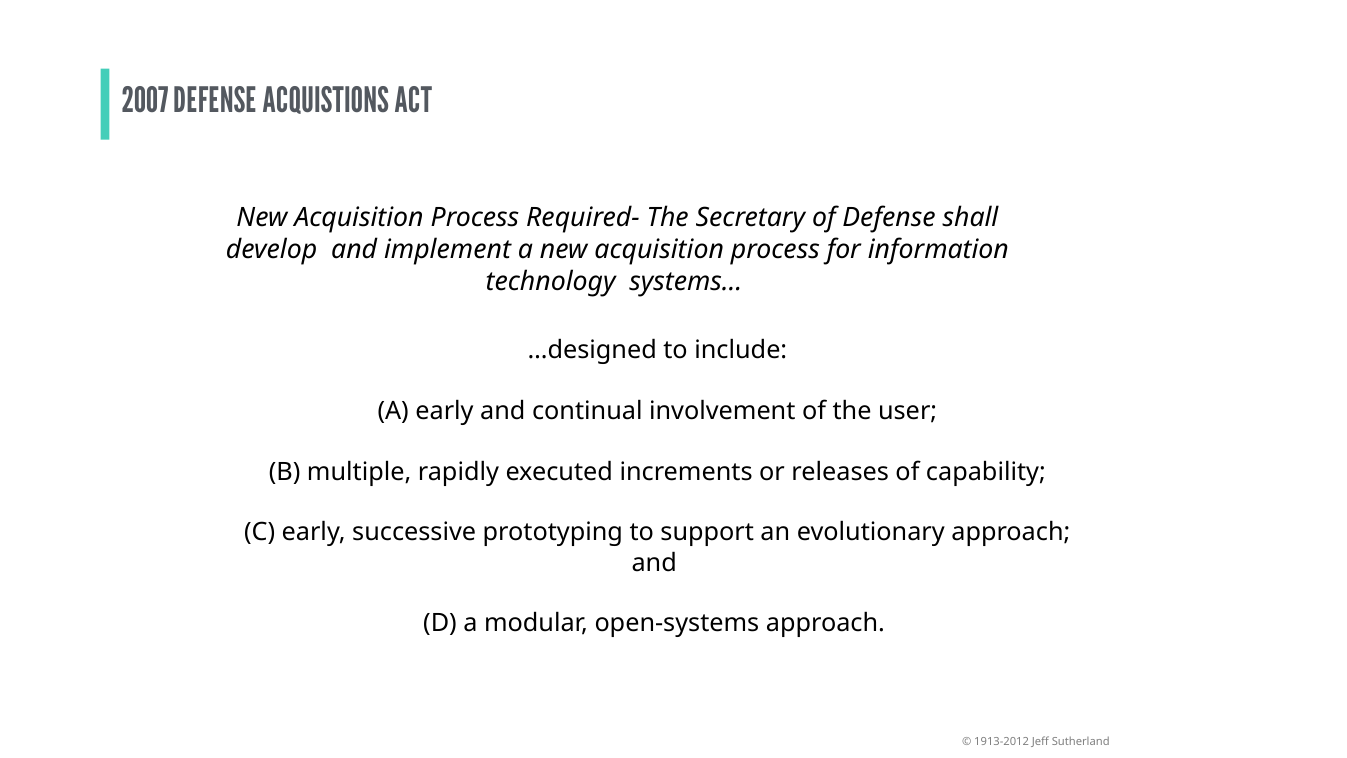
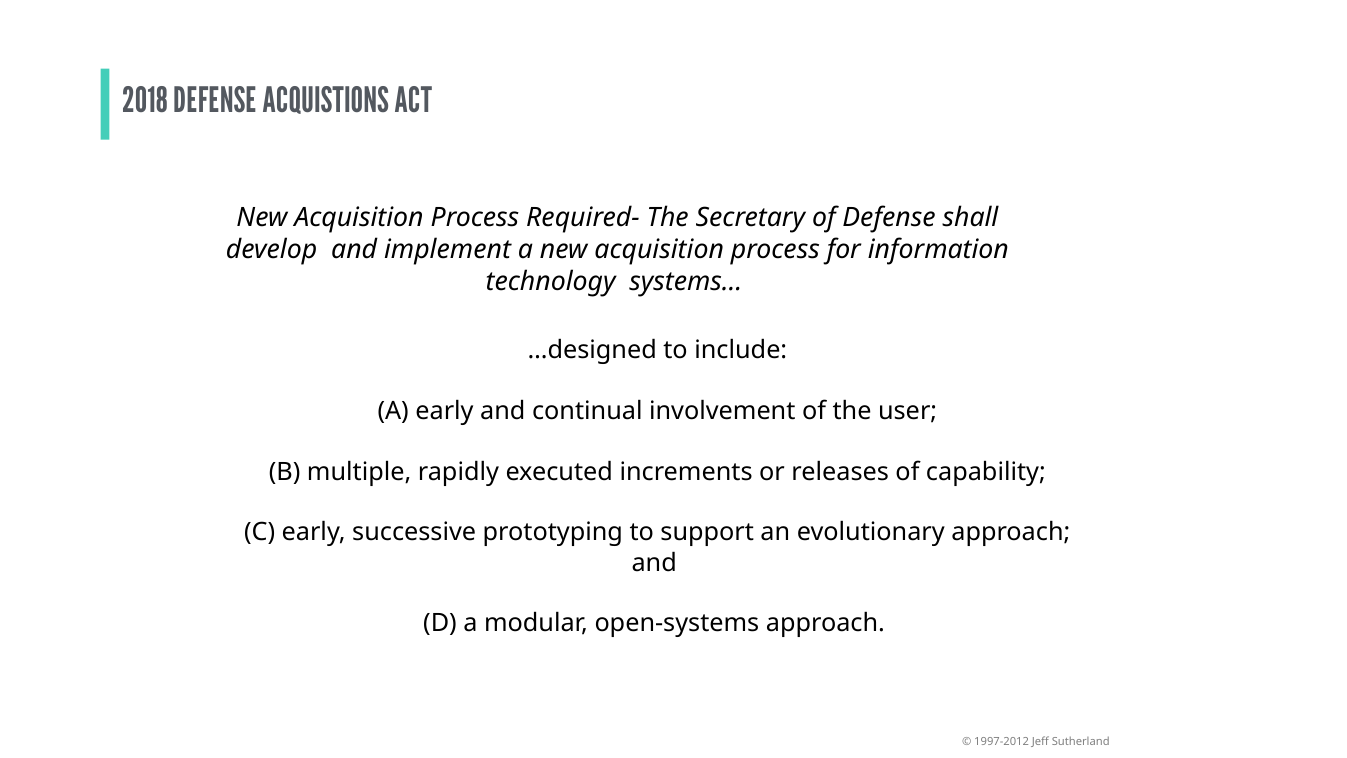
2007: 2007 -> 2018
1913-2012: 1913-2012 -> 1997-2012
